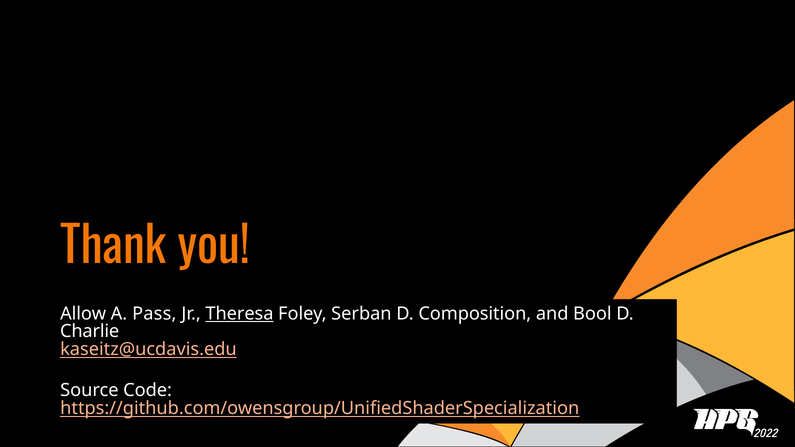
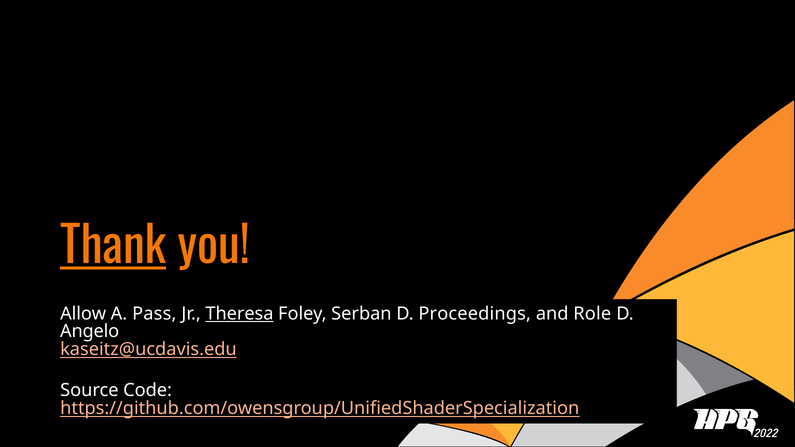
Thank underline: none -> present
Composition: Composition -> Proceedings
Bool: Bool -> Role
Charlie: Charlie -> Angelo
